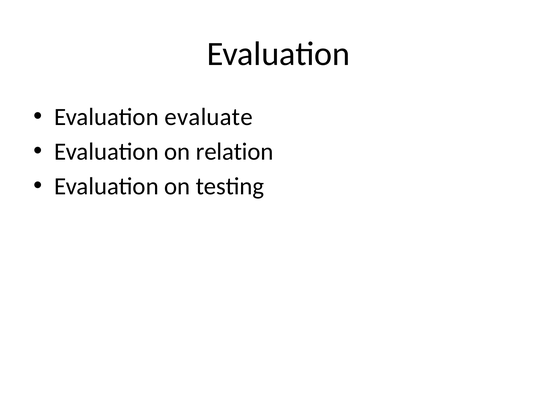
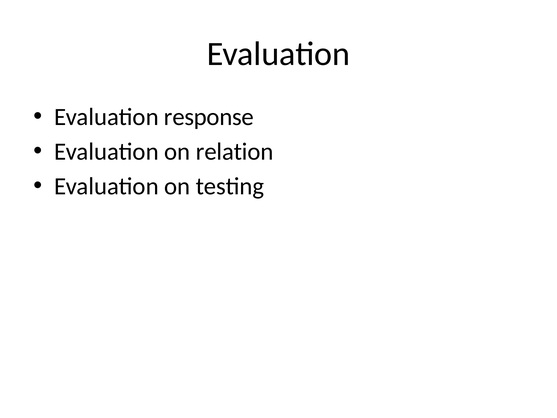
evaluate: evaluate -> response
